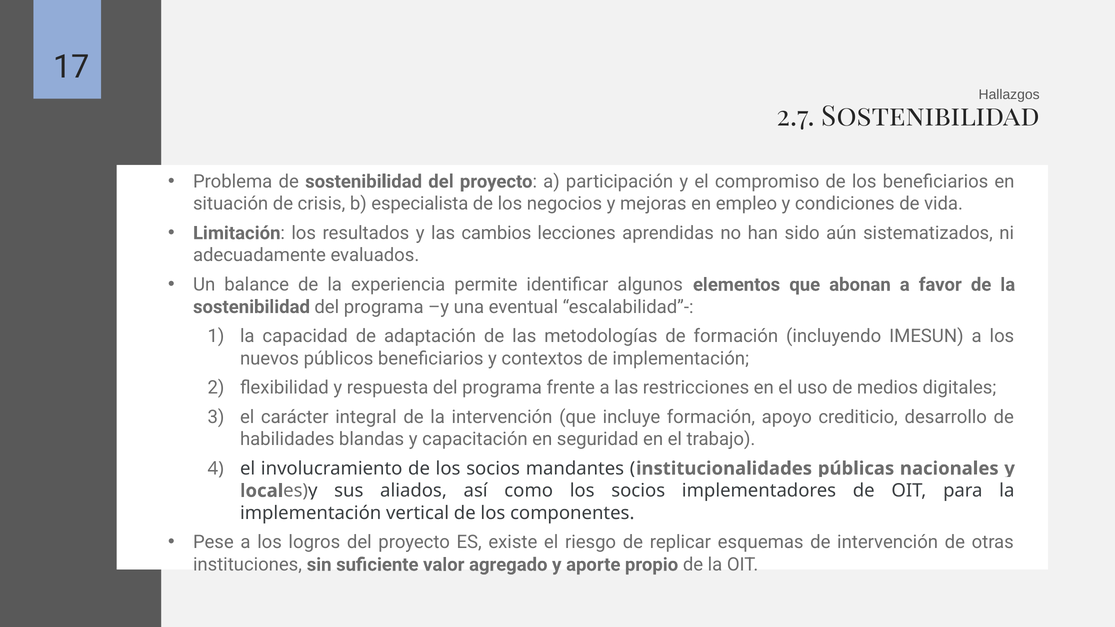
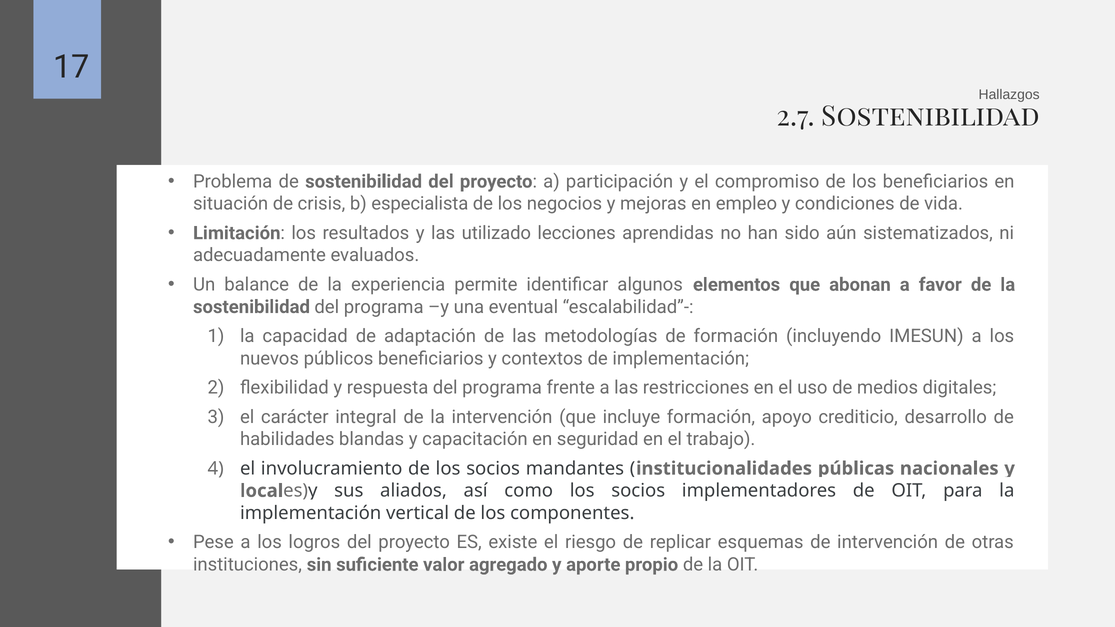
cambios: cambios -> utilizado
